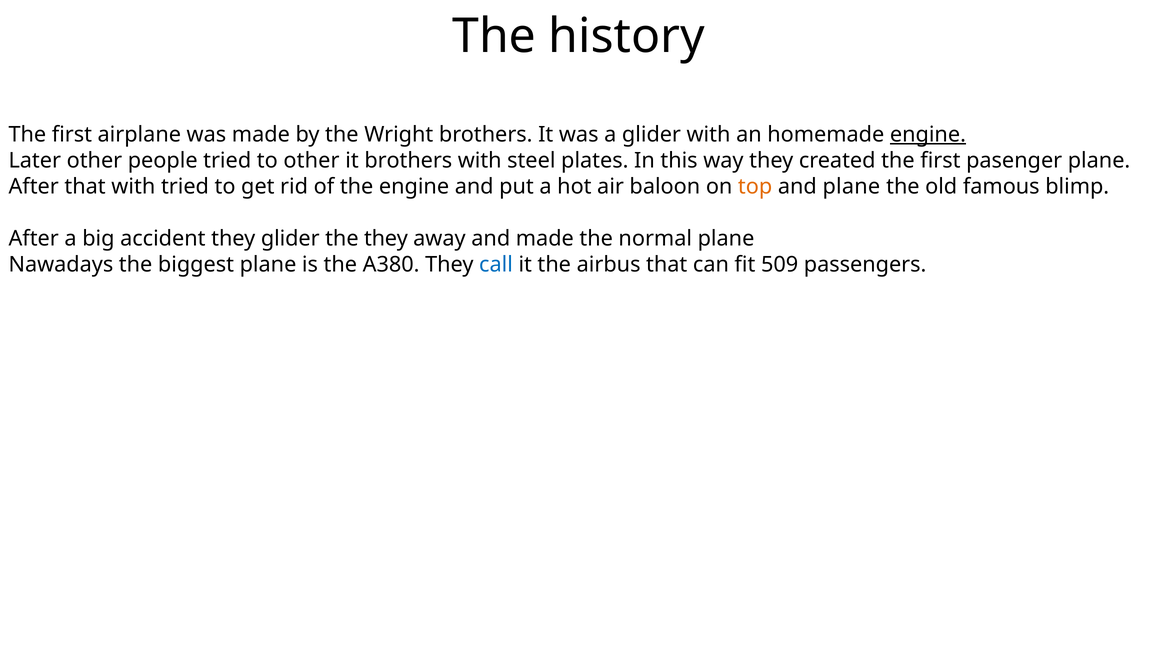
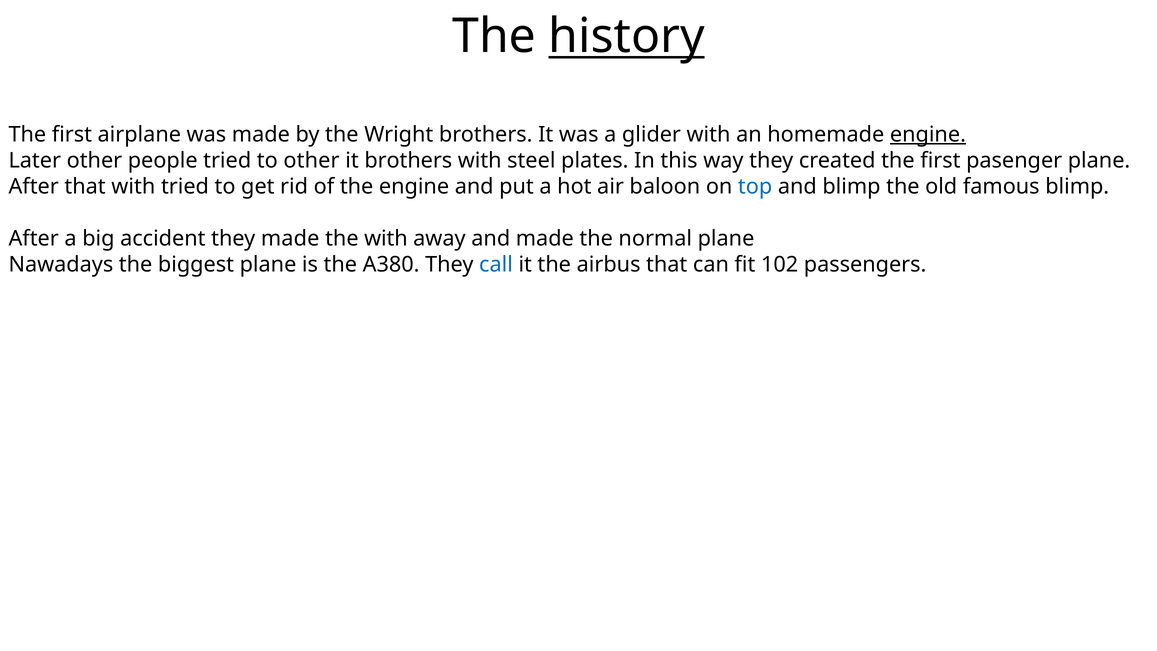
history underline: none -> present
top colour: orange -> blue
and plane: plane -> blimp
they glider: glider -> made
the they: they -> with
509: 509 -> 102
